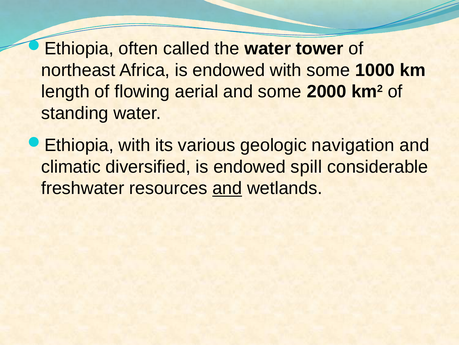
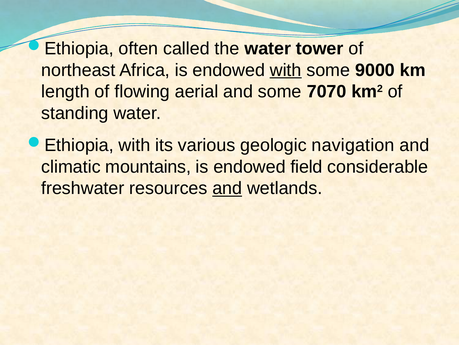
with at (286, 70) underline: none -> present
1000: 1000 -> 9000
2000: 2000 -> 7070
diversified: diversified -> mountains
spill: spill -> field
